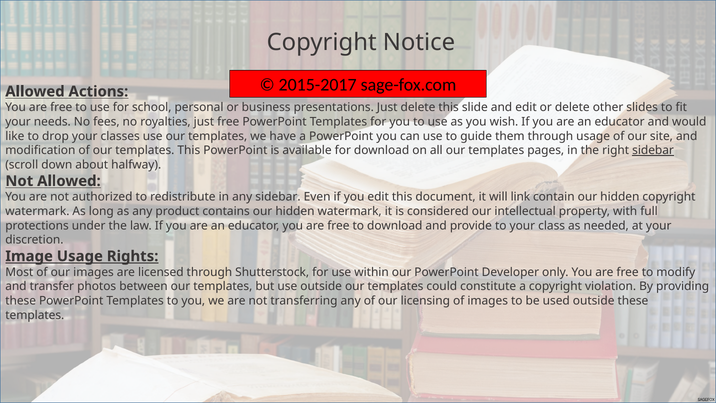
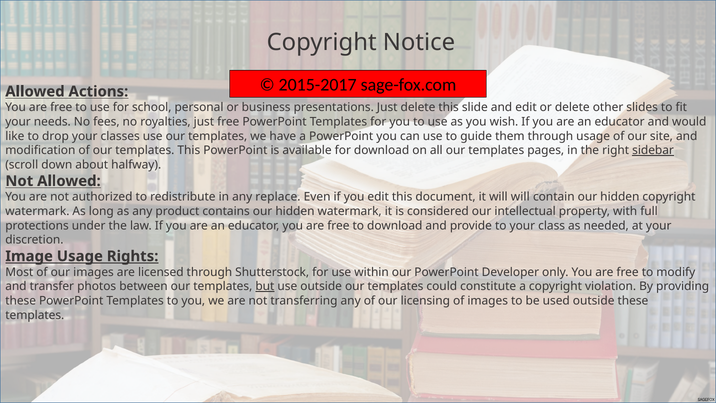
any sidebar: sidebar -> replace
will link: link -> will
but underline: none -> present
